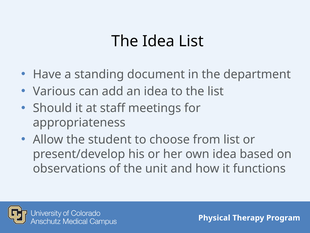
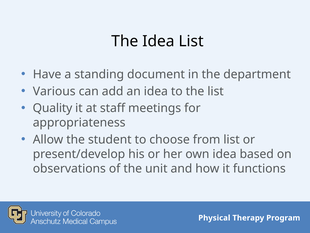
Should: Should -> Quality
